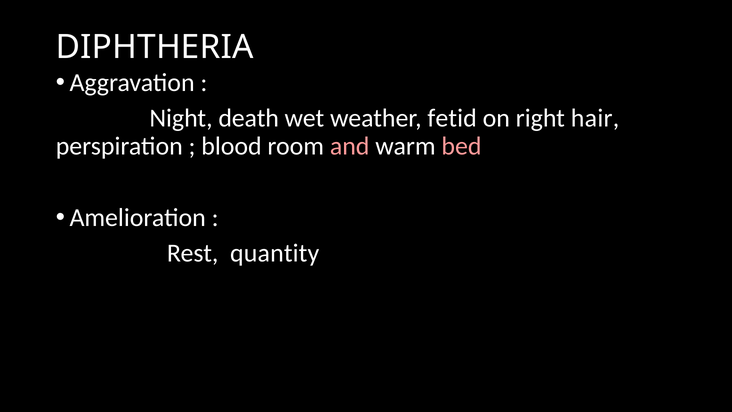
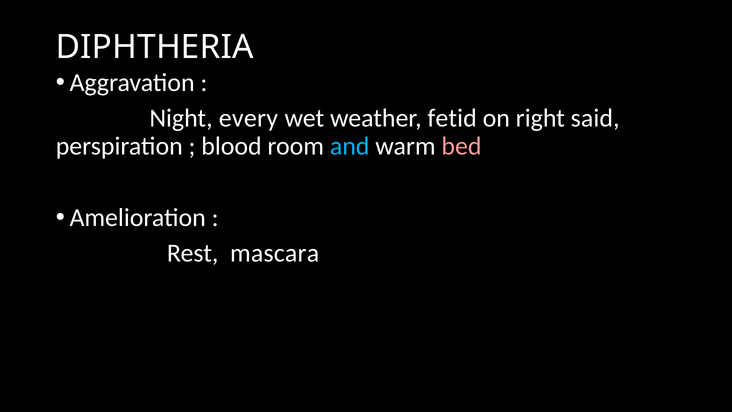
death: death -> every
hair: hair -> said
and colour: pink -> light blue
quantity: quantity -> mascara
